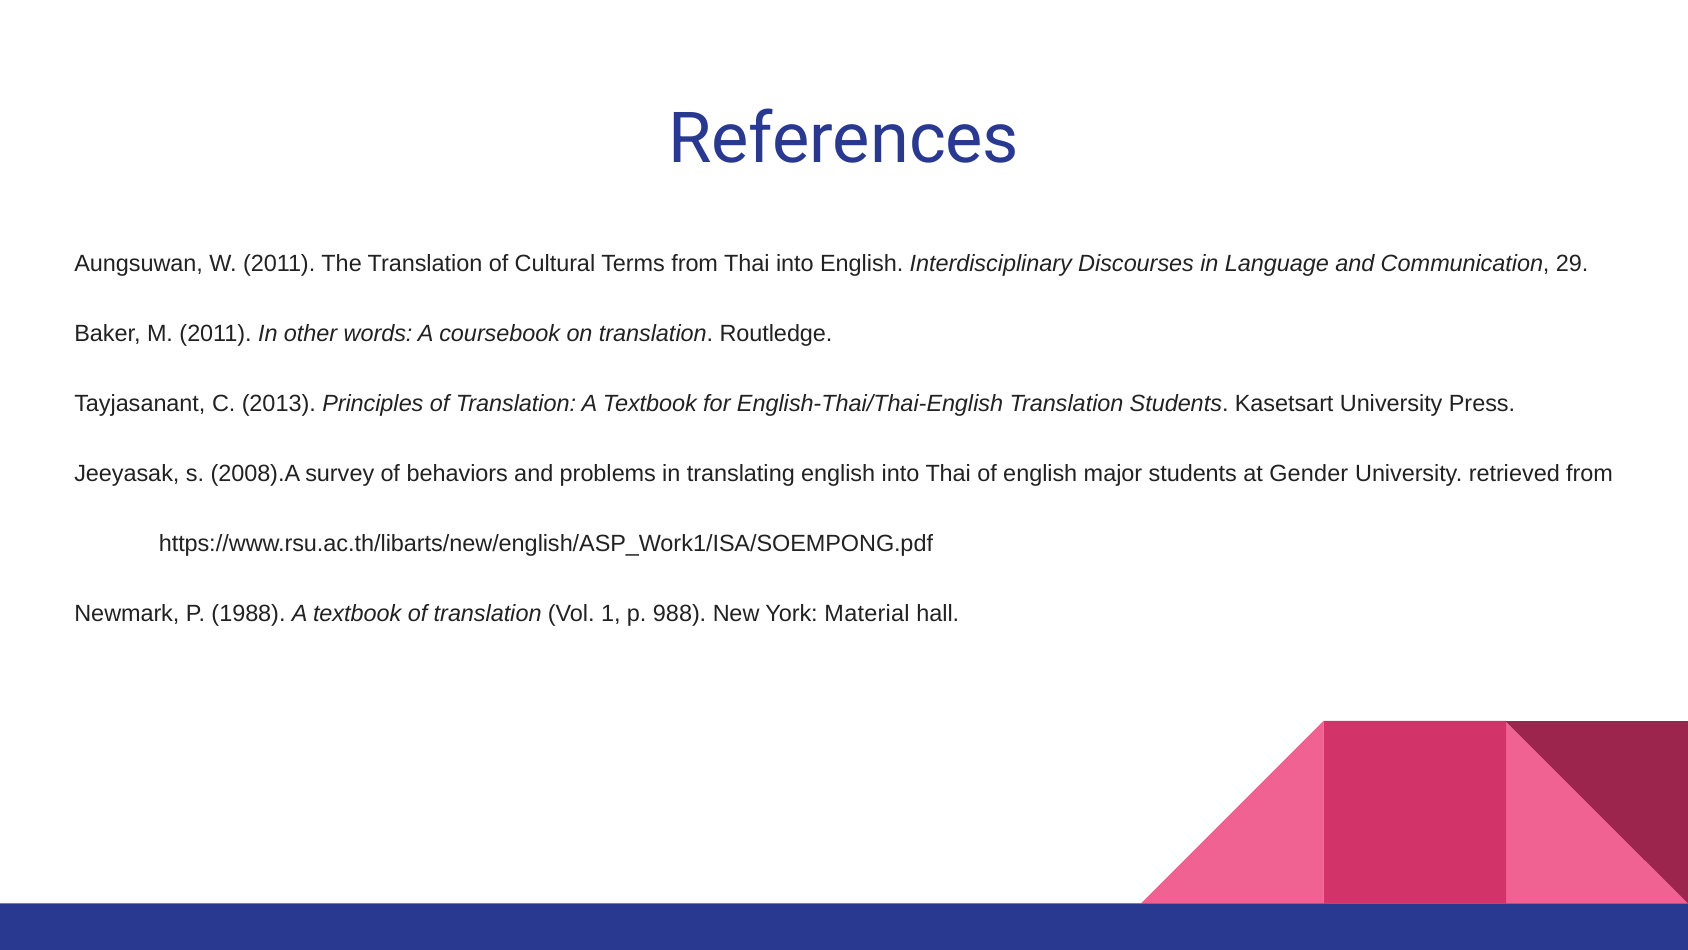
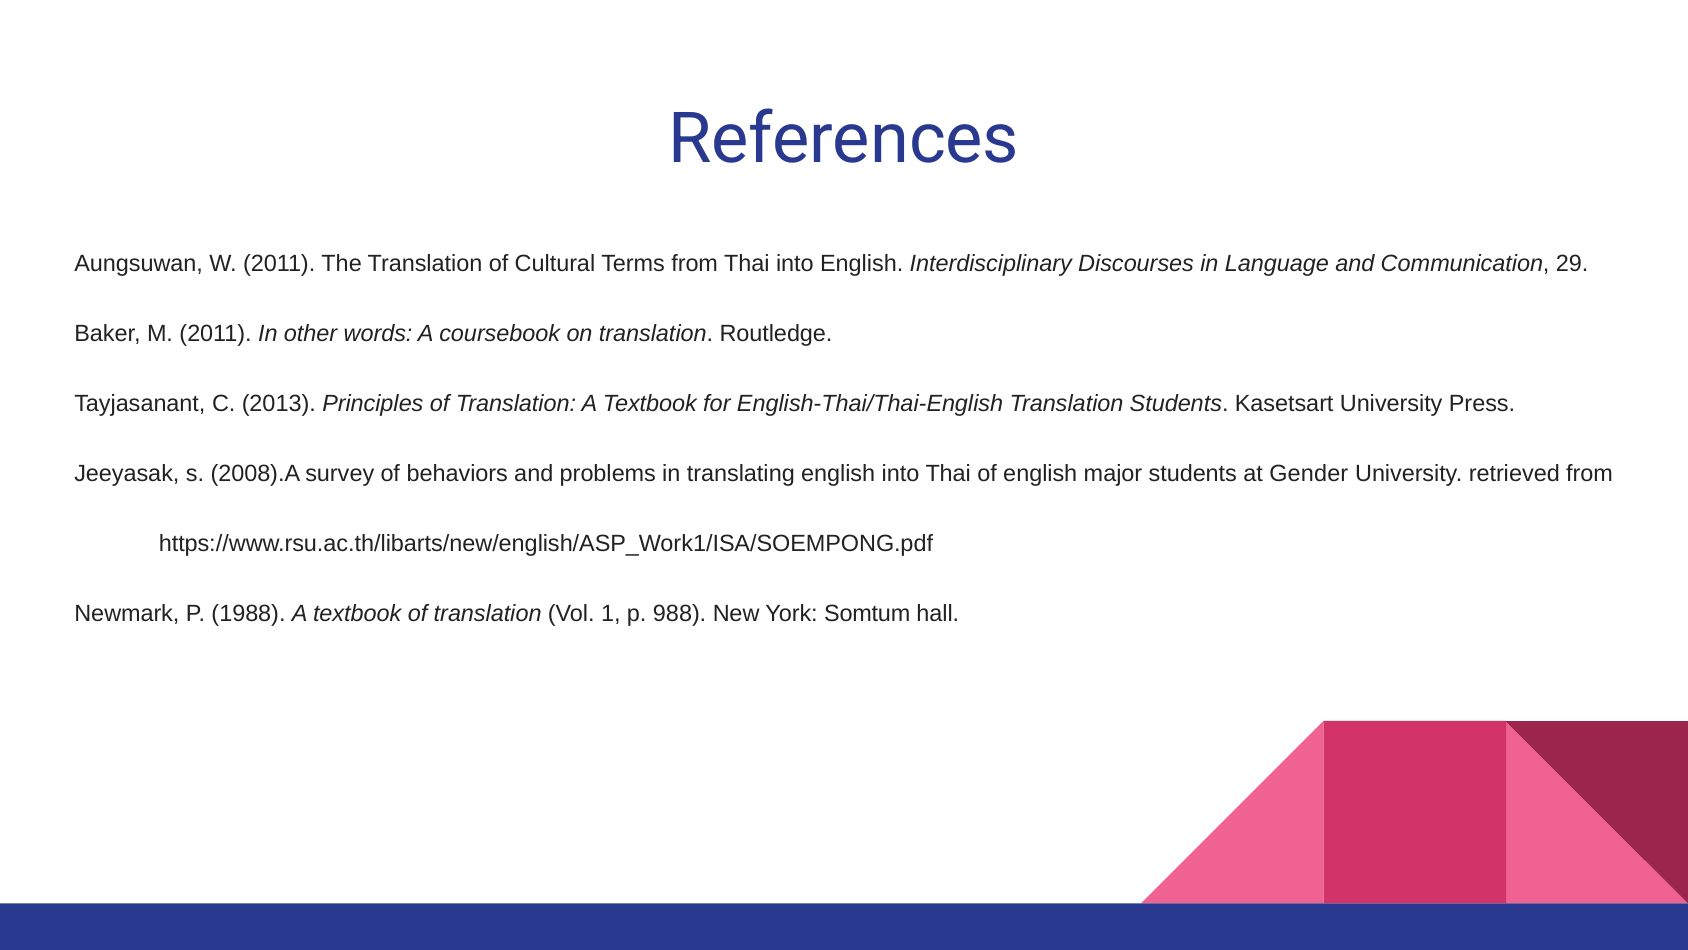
Material: Material -> Somtum
